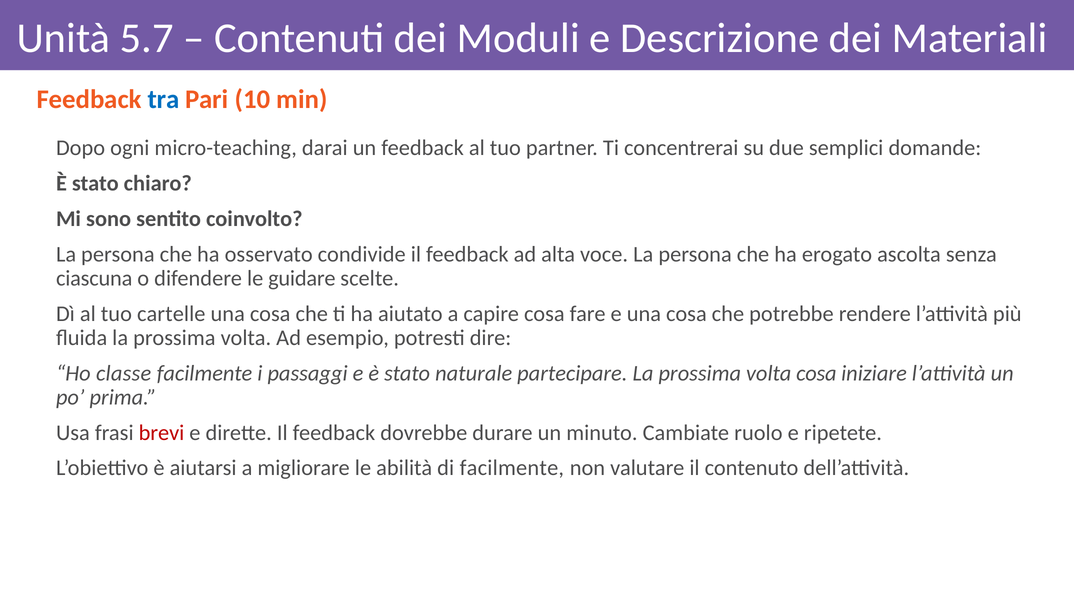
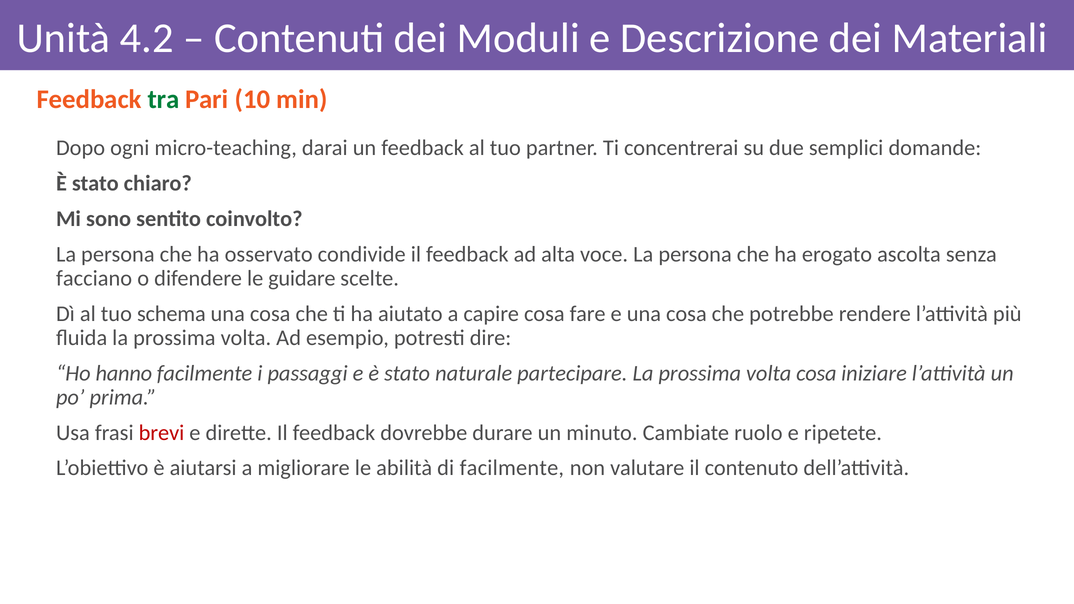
5.7: 5.7 -> 4.2
tra colour: blue -> green
ciascuna: ciascuna -> facciano
cartelle: cartelle -> schema
classe: classe -> hanno
